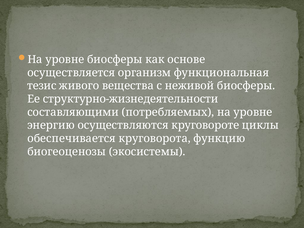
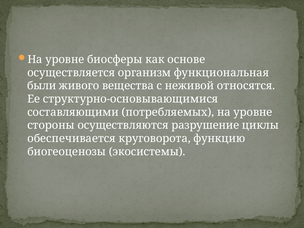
тезис: тезис -> были
неживой биосферы: биосферы -> относятся
структурно-жизнедеятельности: структурно-жизнедеятельности -> структурно-основывающимися
энергию: энергию -> стороны
круговороте: круговороте -> разрушение
